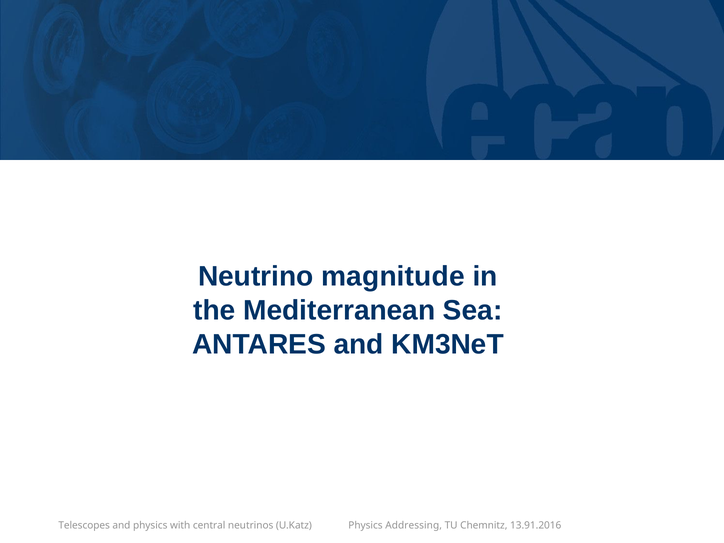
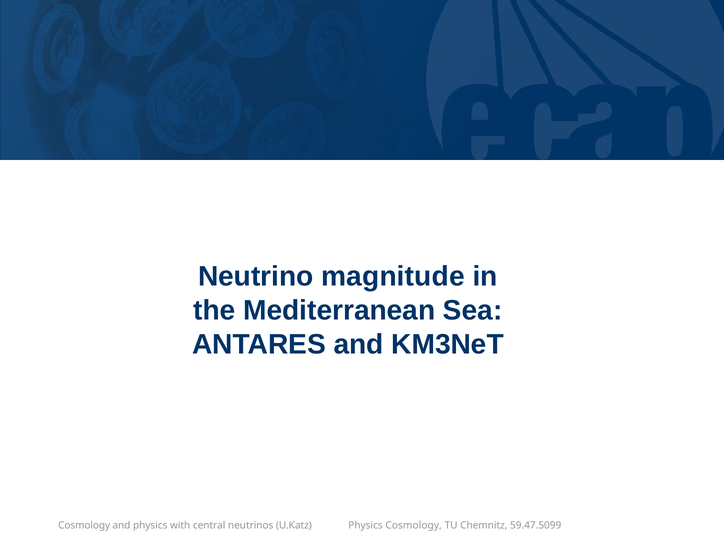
Telescopes at (84, 526): Telescopes -> Cosmology
Physics Addressing: Addressing -> Cosmology
13.91.2016: 13.91.2016 -> 59.47.5099
